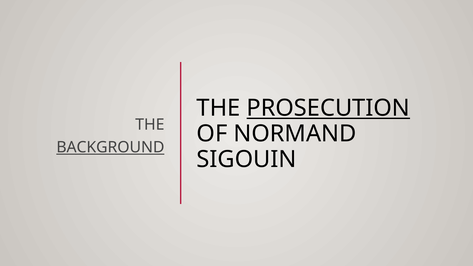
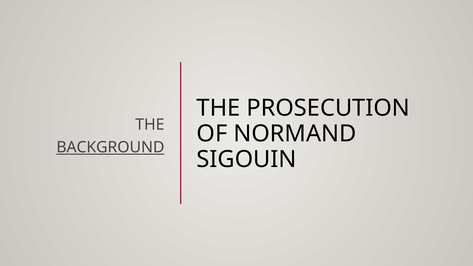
PROSECUTION underline: present -> none
